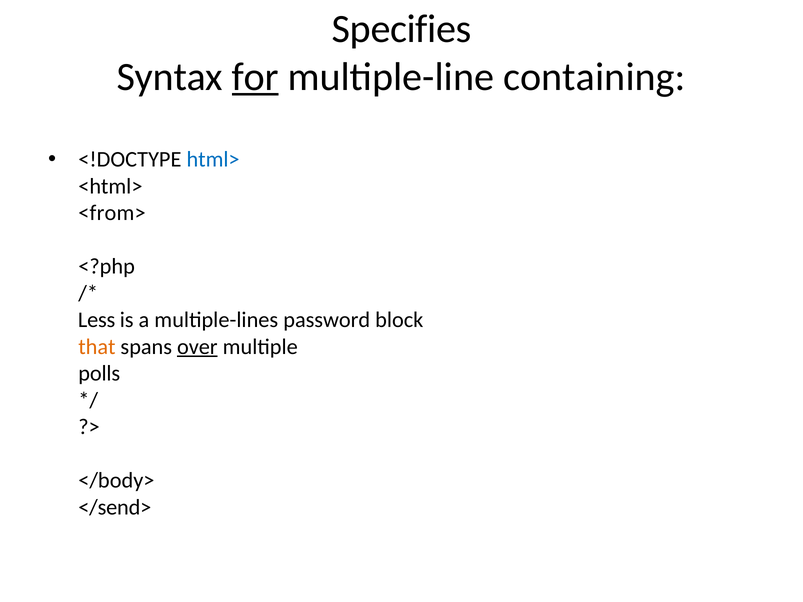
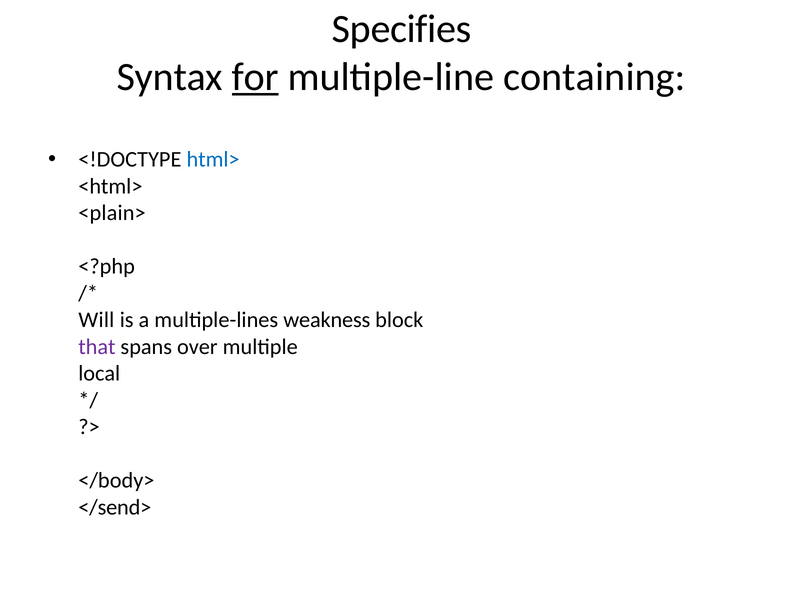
<from>: <from> -> <plain>
Less: Less -> Will
password: password -> weakness
that colour: orange -> purple
over underline: present -> none
polls: polls -> local
